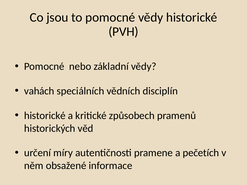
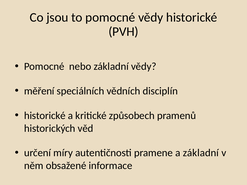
vahách: vahách -> měření
a pečetích: pečetích -> základní
